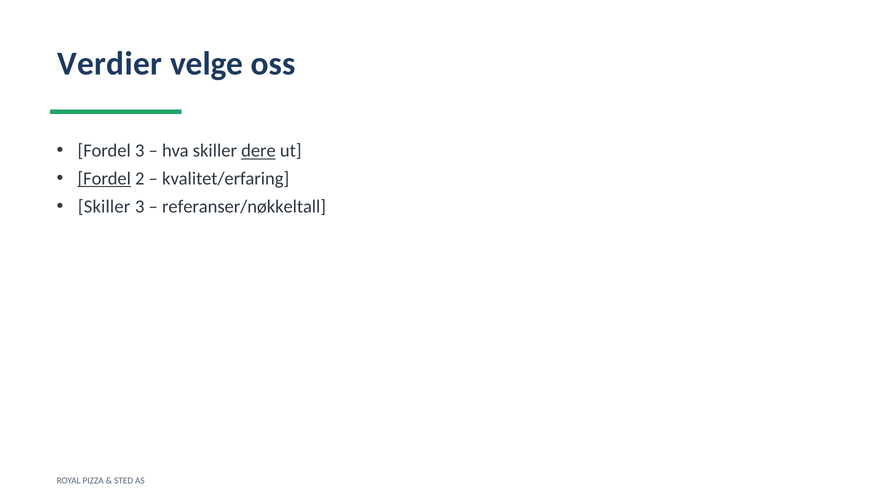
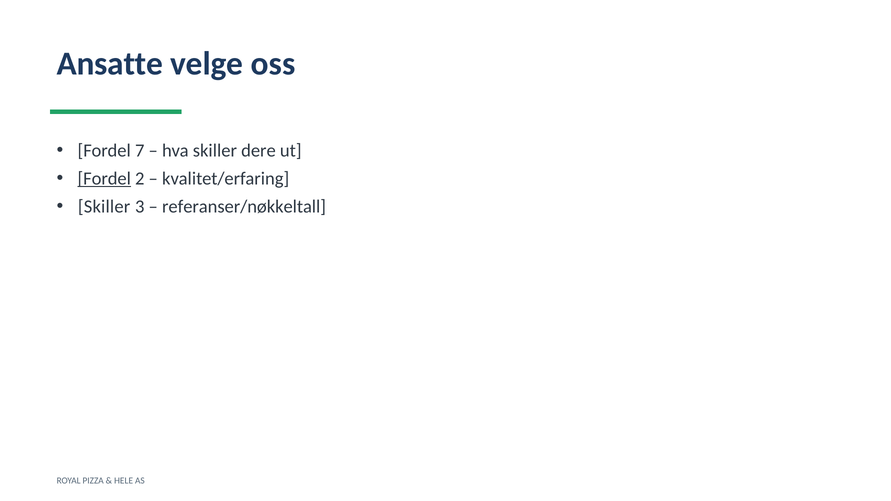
Verdier: Verdier -> Ansatte
Fordel 3: 3 -> 7
dere underline: present -> none
STED: STED -> HELE
